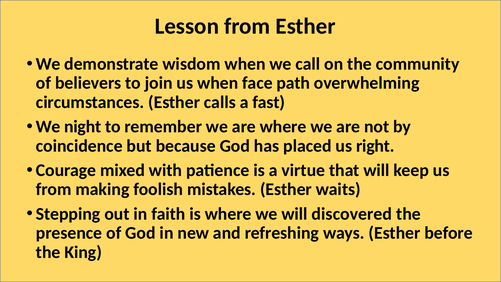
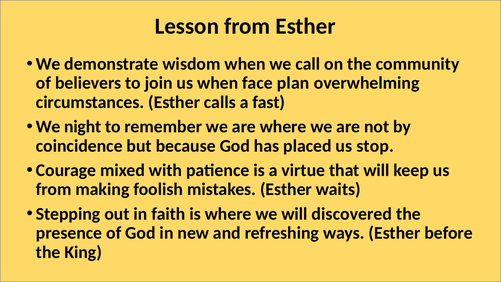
path: path -> plan
right: right -> stop
